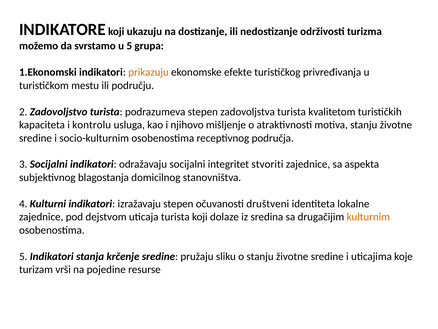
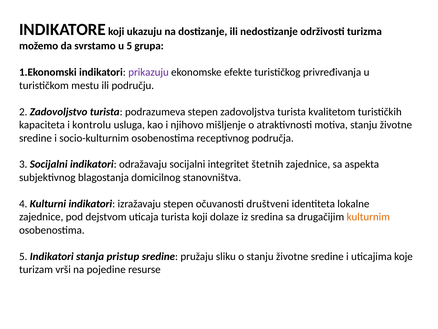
prikazuju colour: orange -> purple
stvoriti: stvoriti -> štetnih
krčenje: krčenje -> pristup
